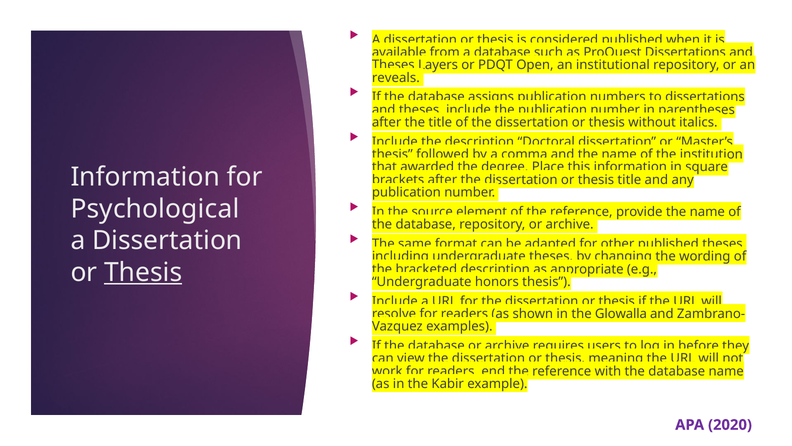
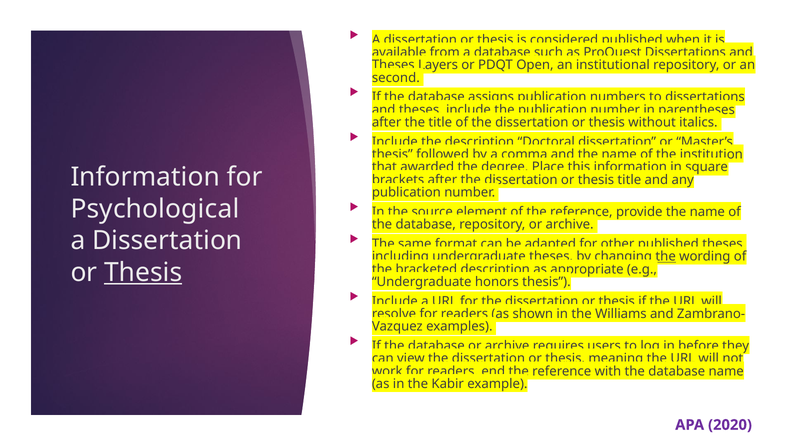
reveals: reveals -> second
the at (666, 256) underline: none -> present
Glowalla: Glowalla -> Williams
